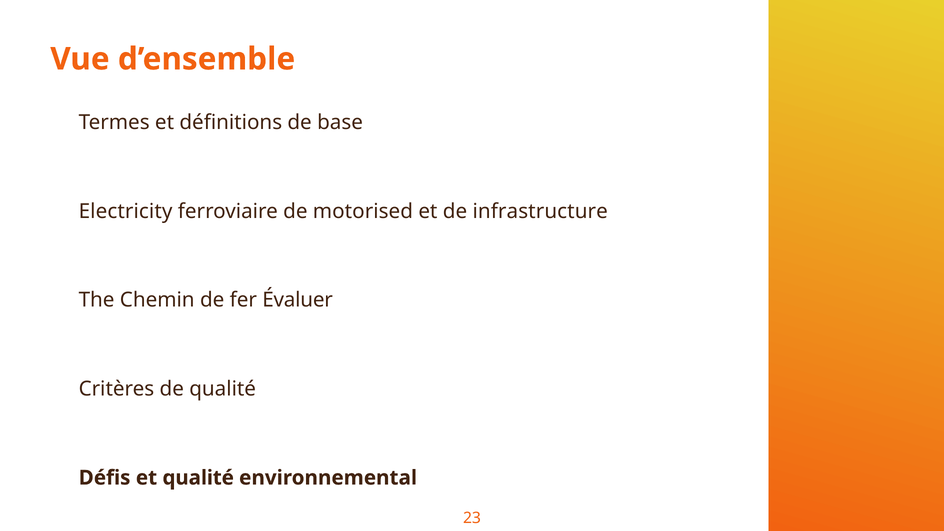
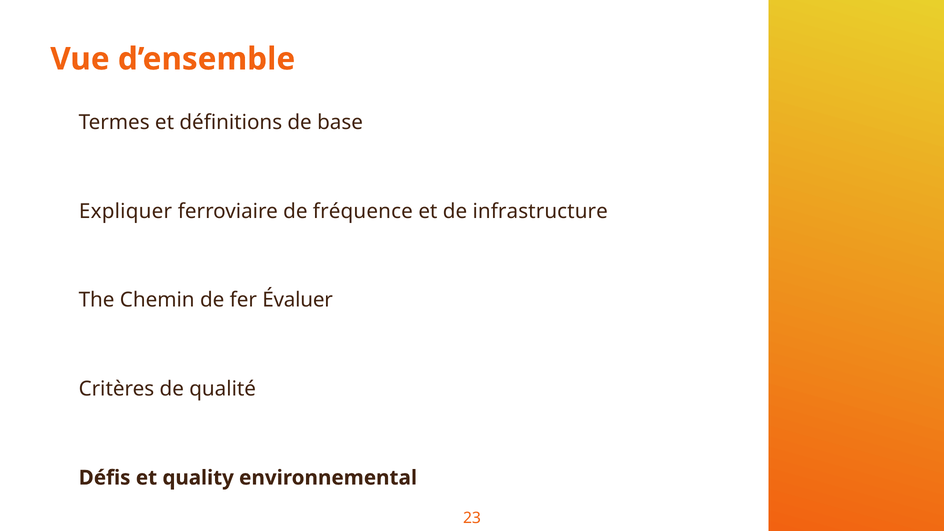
Electricity: Electricity -> Expliquer
motorised: motorised -> fréquence
et qualité: qualité -> quality
